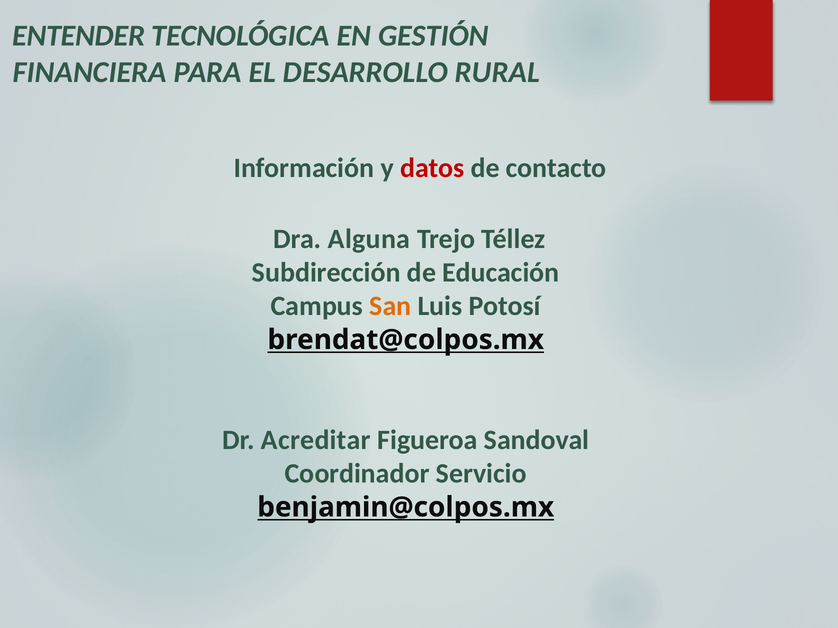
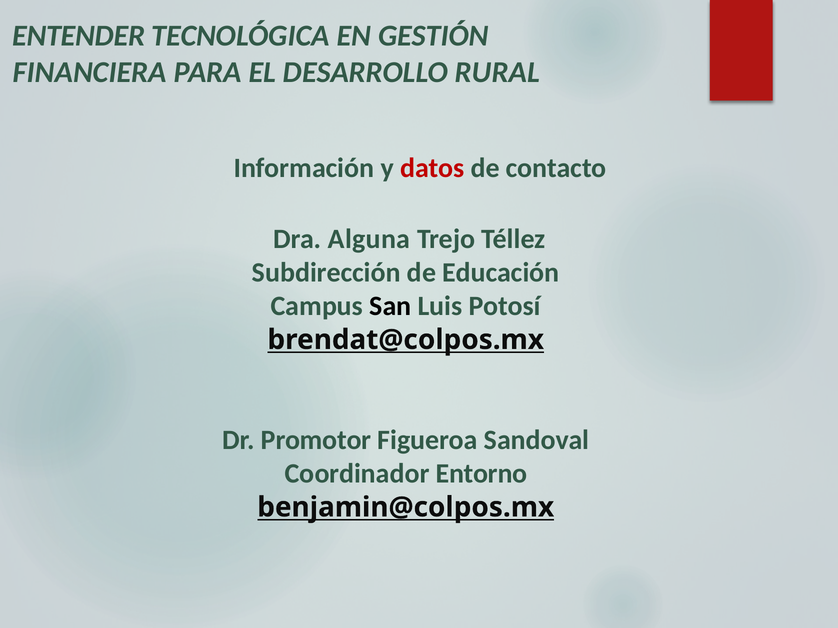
San colour: orange -> black
Acreditar: Acreditar -> Promotor
Servicio: Servicio -> Entorno
